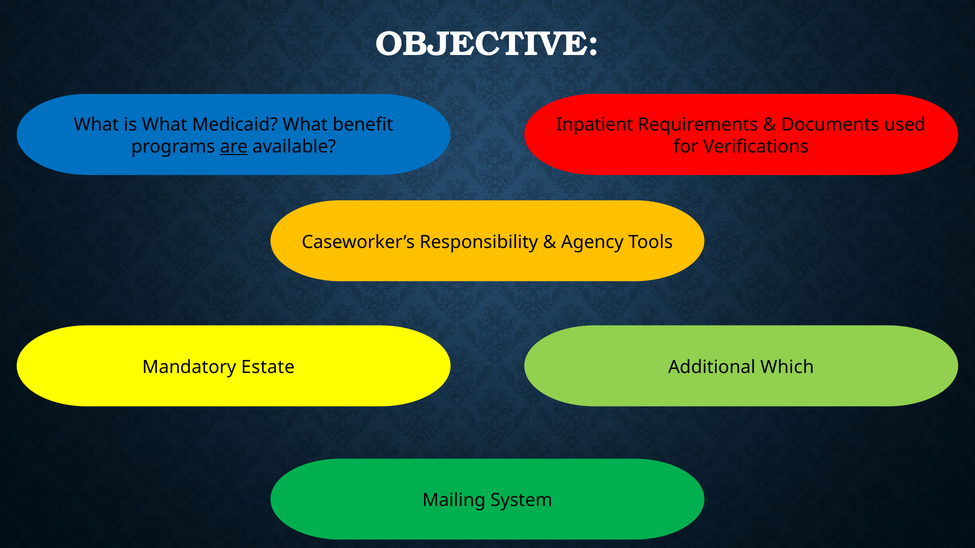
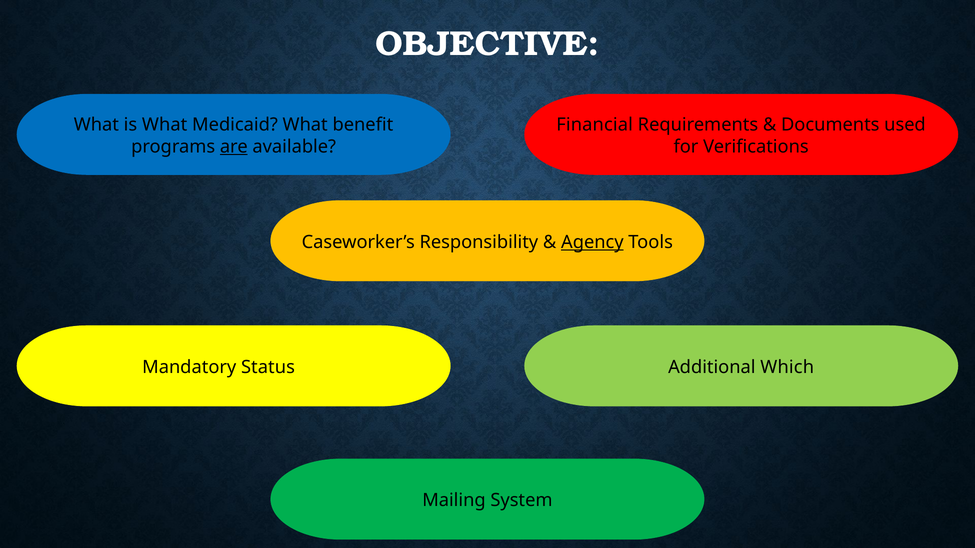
Inpatient: Inpatient -> Financial
Agency underline: none -> present
Estate: Estate -> Status
